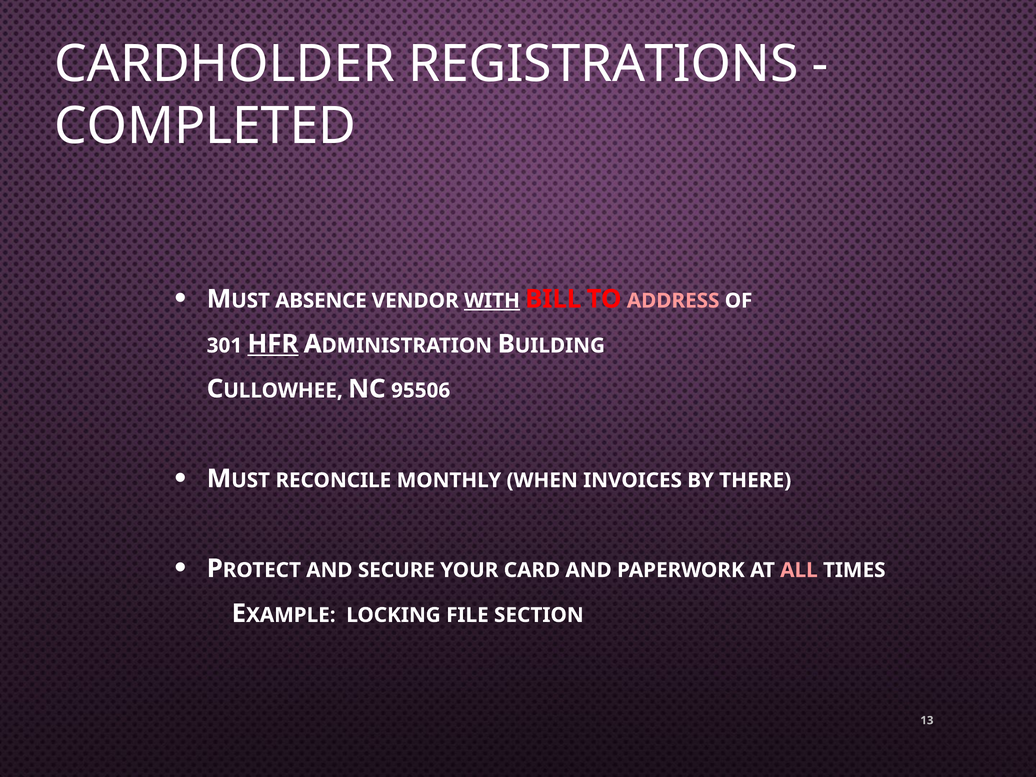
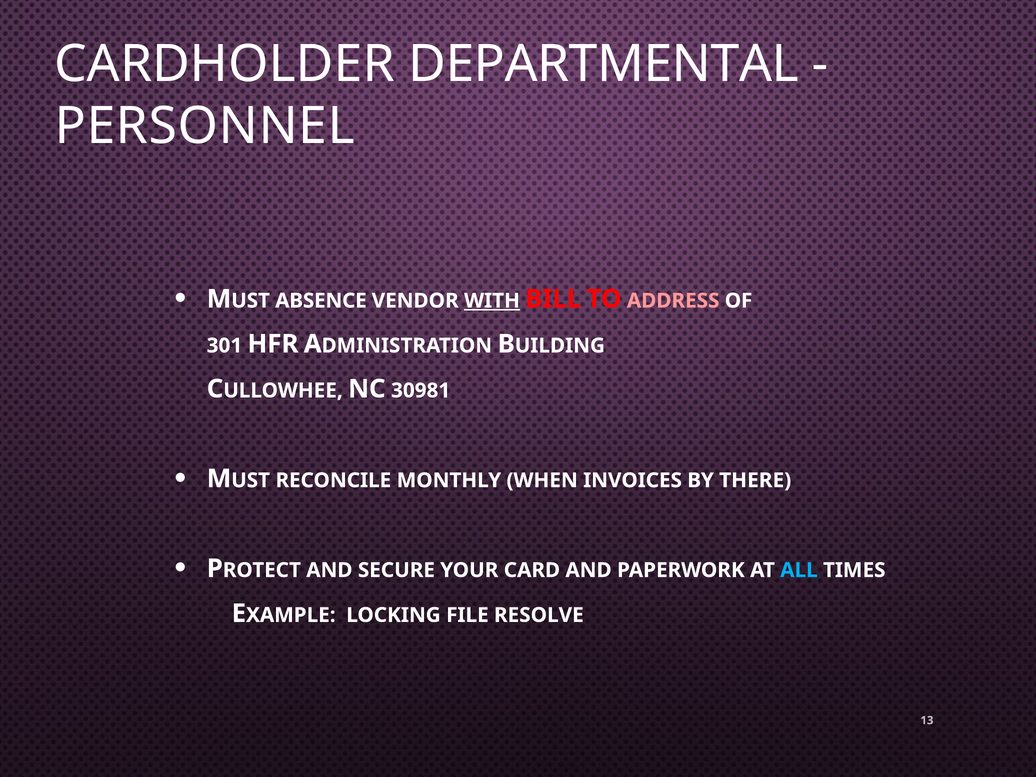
REGISTRATIONS: REGISTRATIONS -> DEPARTMENTAL
COMPLETED: COMPLETED -> PERSONNEL
HFR underline: present -> none
95506: 95506 -> 30981
ALL colour: pink -> light blue
SECTION: SECTION -> RESOLVE
